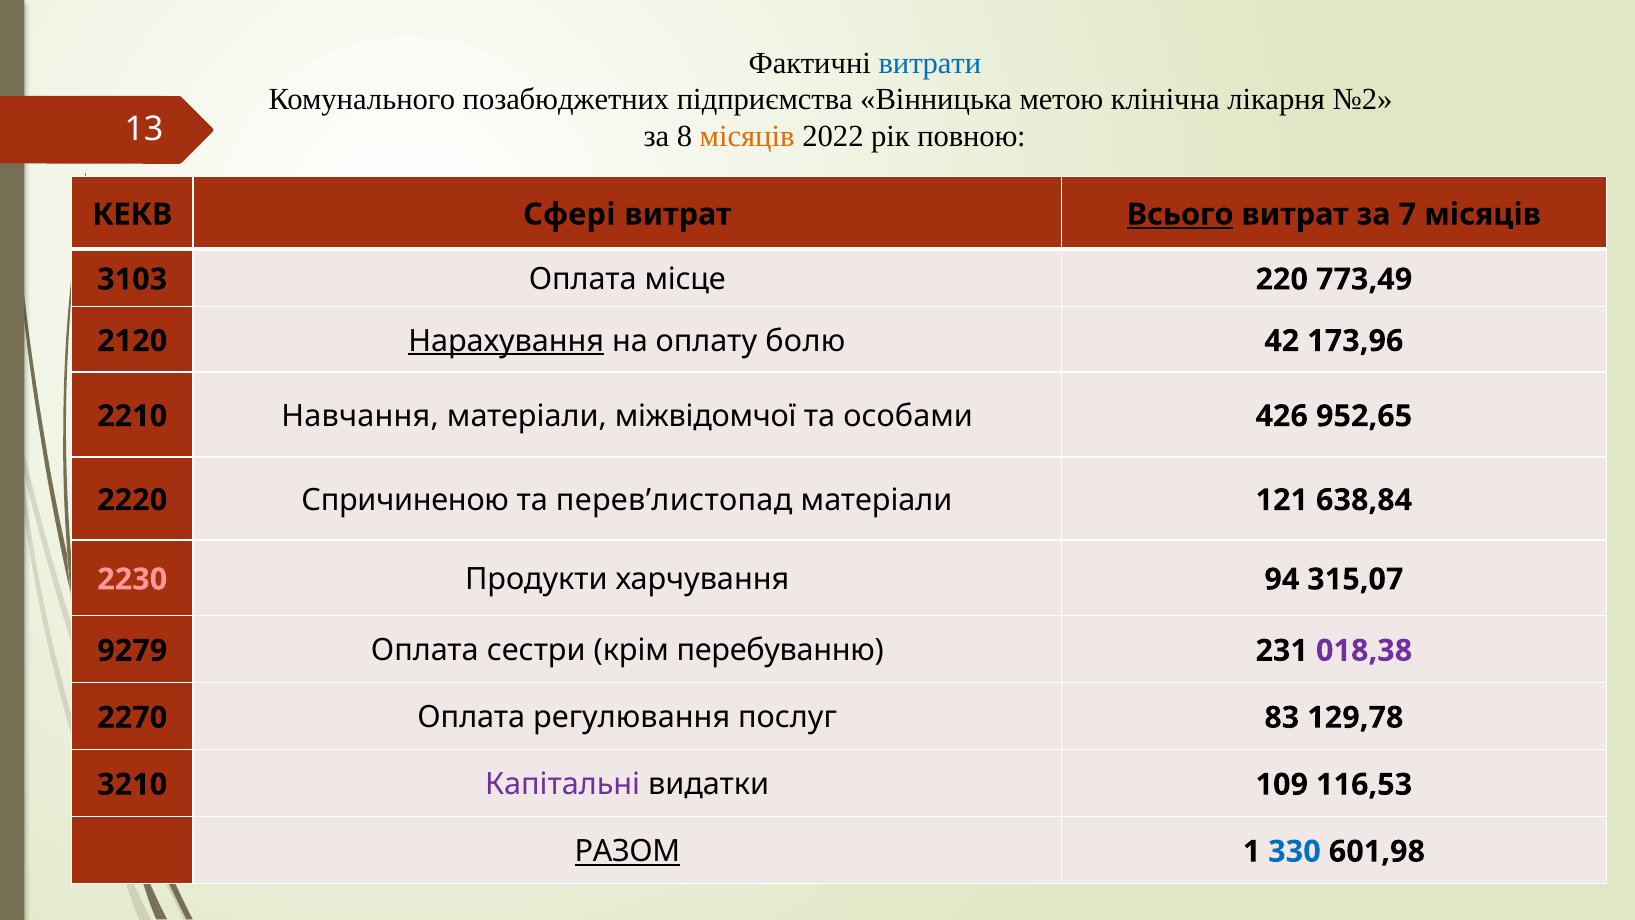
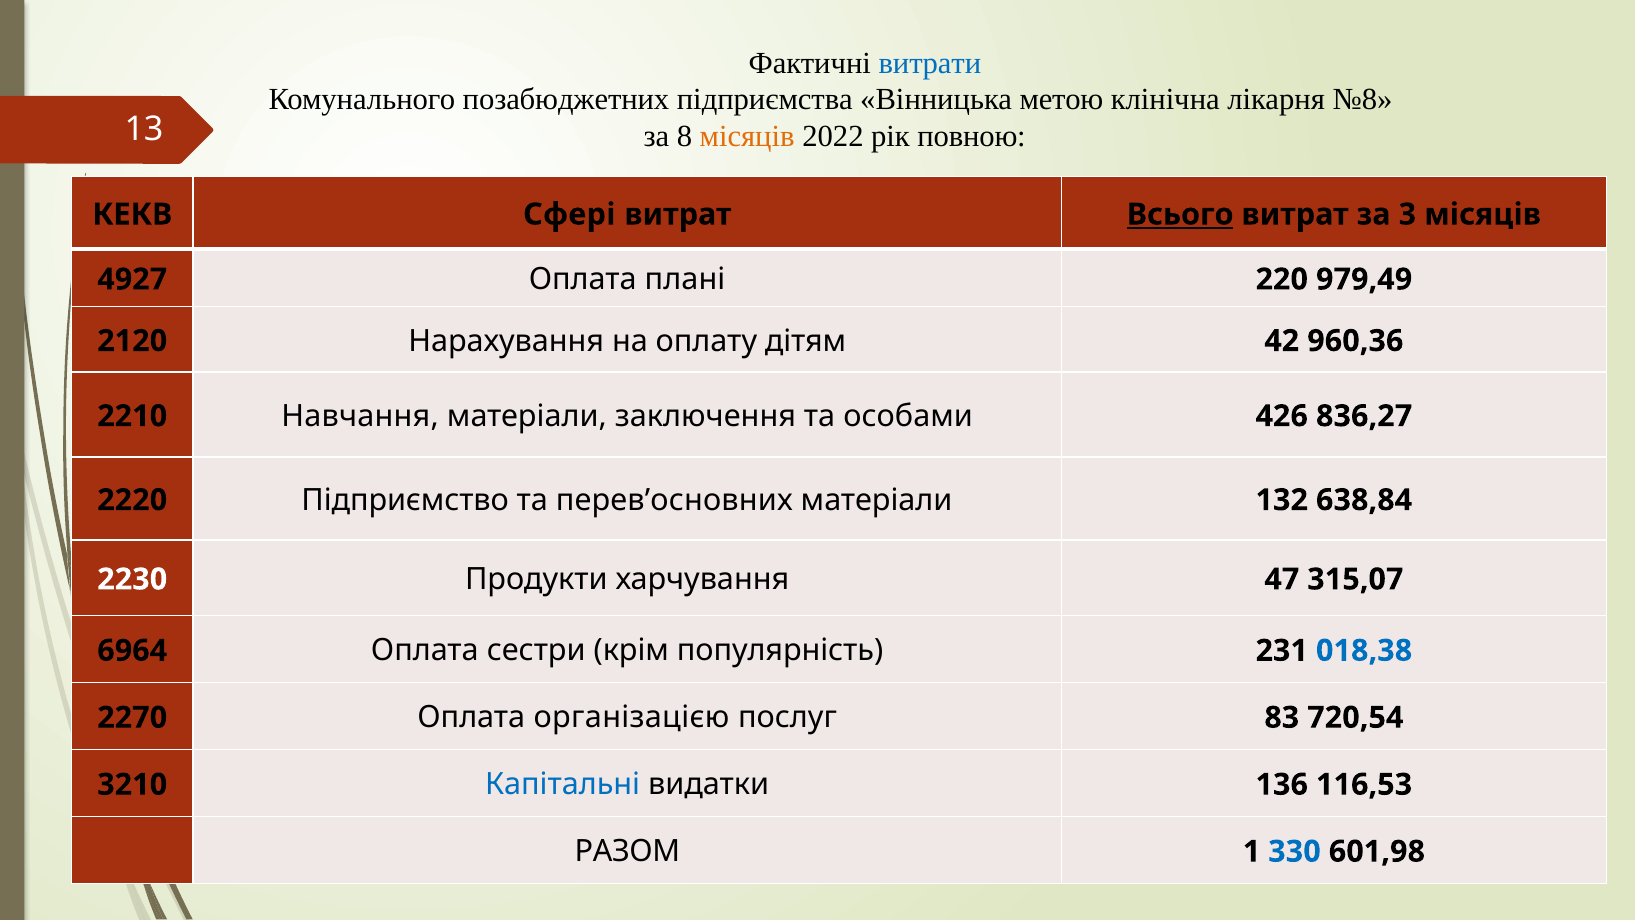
№2: №2 -> №8
7: 7 -> 3
3103: 3103 -> 4927
місце: місце -> плані
773,49: 773,49 -> 979,49
Нарахування underline: present -> none
болю: болю -> дітям
173,96: 173,96 -> 960,36
міжвідомчої: міжвідомчої -> заключення
952,65: 952,65 -> 836,27
Спричиненою: Спричиненою -> Підприємство
перев’листопад: перев’листопад -> перев’основних
121: 121 -> 132
2230 colour: pink -> white
94: 94 -> 47
9279: 9279 -> 6964
перебуванню: перебуванню -> популярність
018,38 colour: purple -> blue
регулювання: регулювання -> організацією
129,78: 129,78 -> 720,54
Капітальні colour: purple -> blue
109: 109 -> 136
РАЗОМ underline: present -> none
